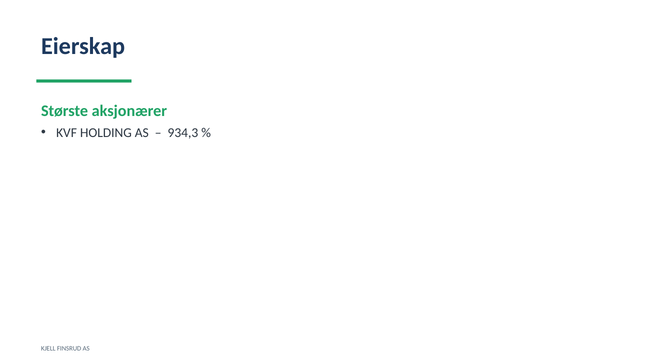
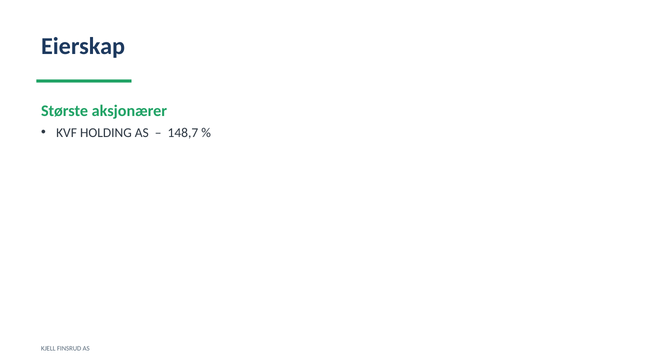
934,3: 934,3 -> 148,7
